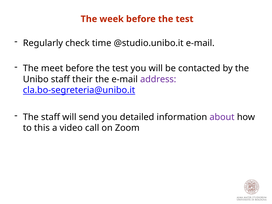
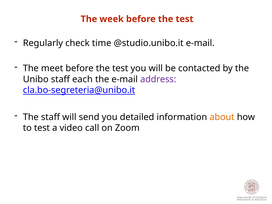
their: their -> each
about colour: purple -> orange
to this: this -> test
